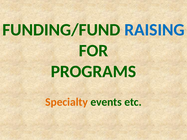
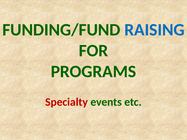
Specialty colour: orange -> red
